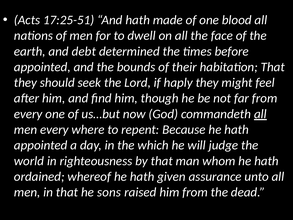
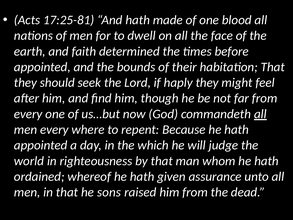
17:25-51: 17:25-51 -> 17:25-81
debt: debt -> faith
